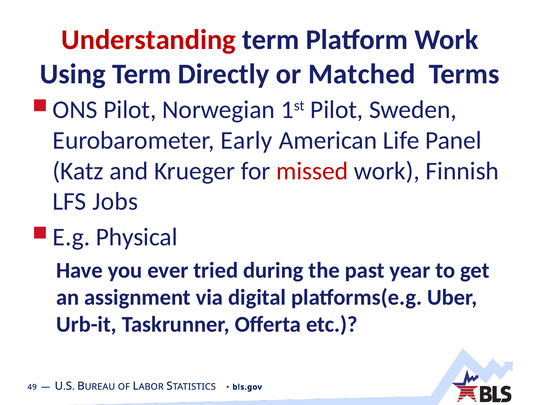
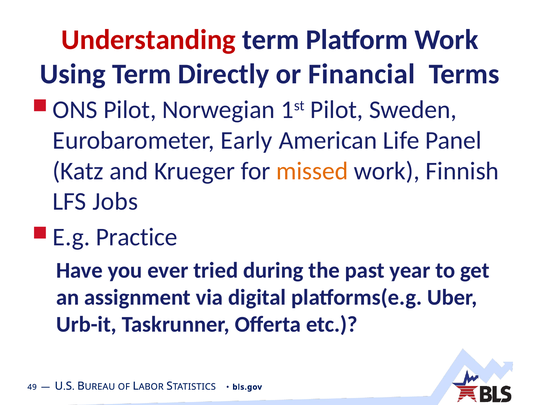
Matched: Matched -> Financial
missed colour: red -> orange
Physical: Physical -> Practice
